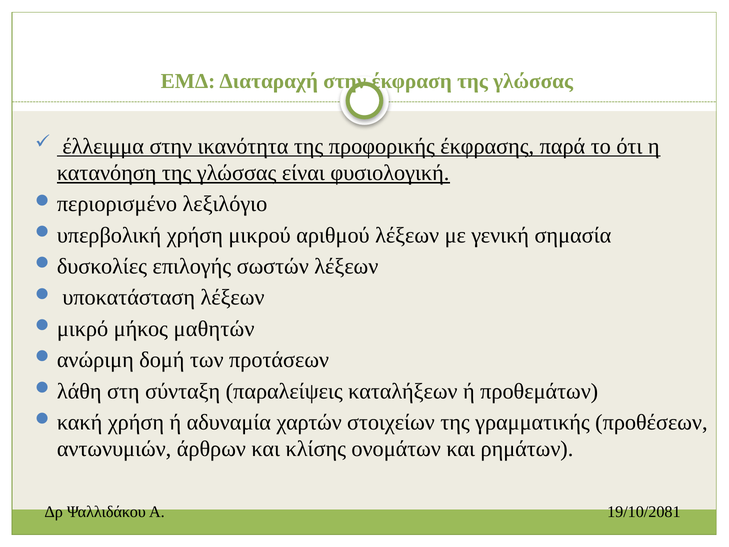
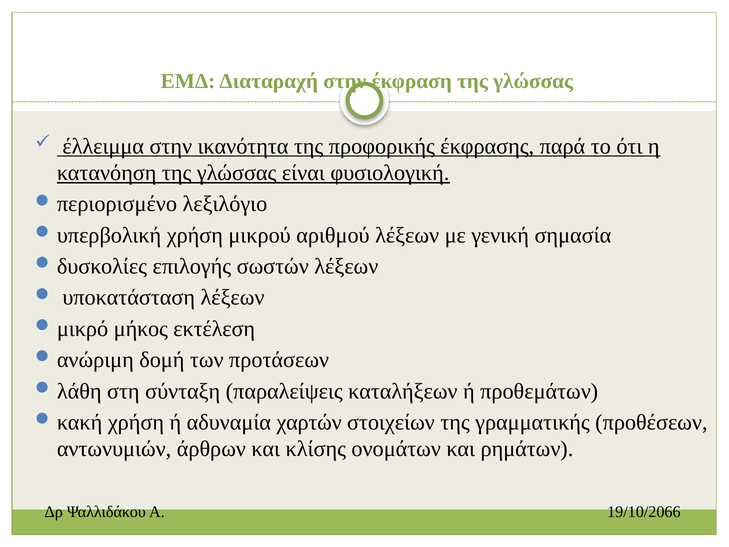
μαθητών: μαθητών -> εκτέλεση
19/10/2081: 19/10/2081 -> 19/10/2066
